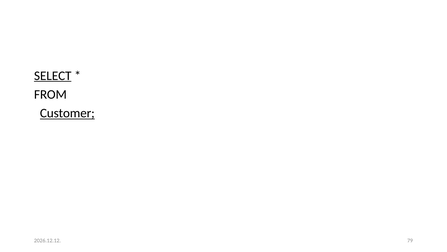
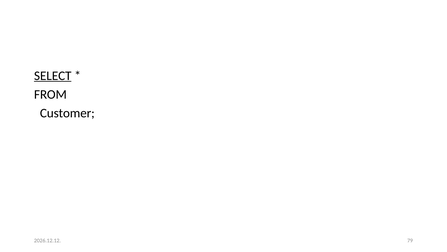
Customer underline: present -> none
